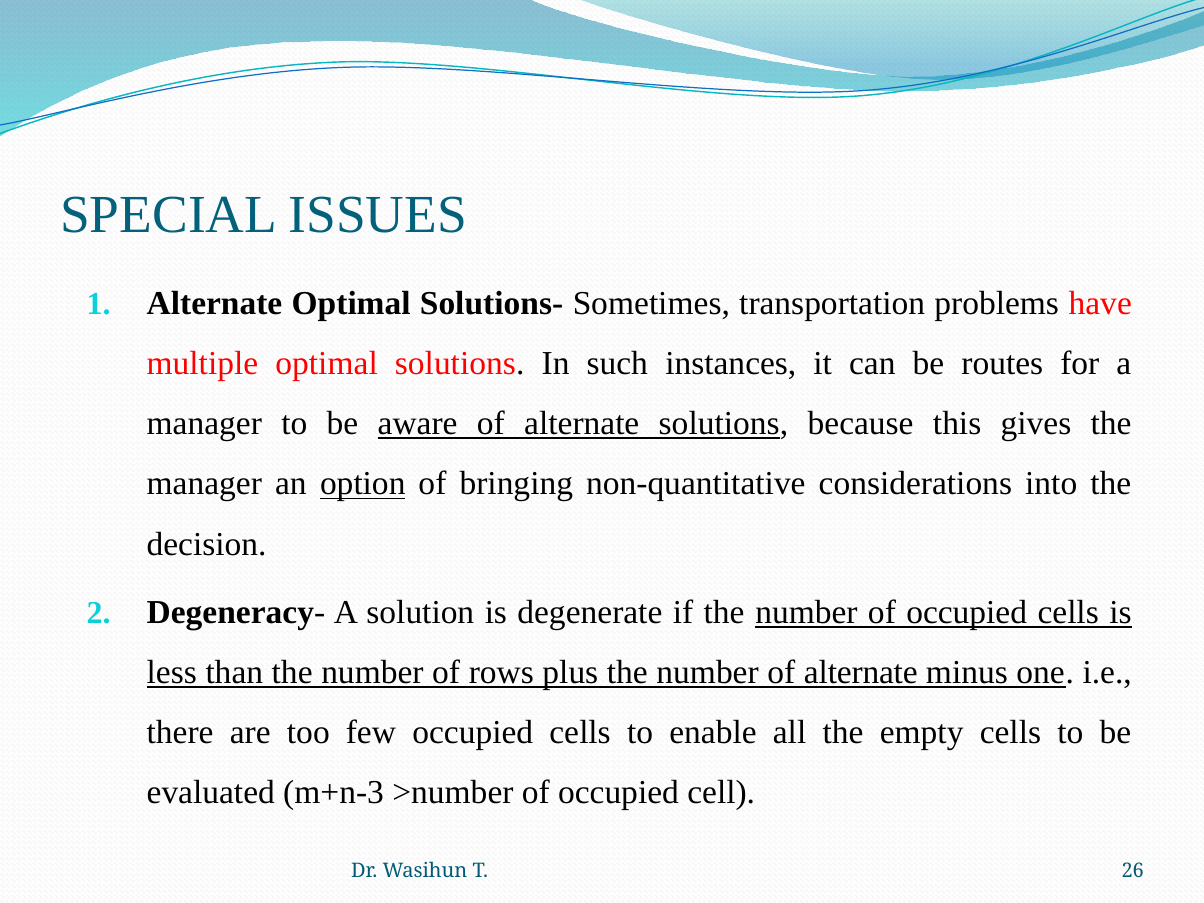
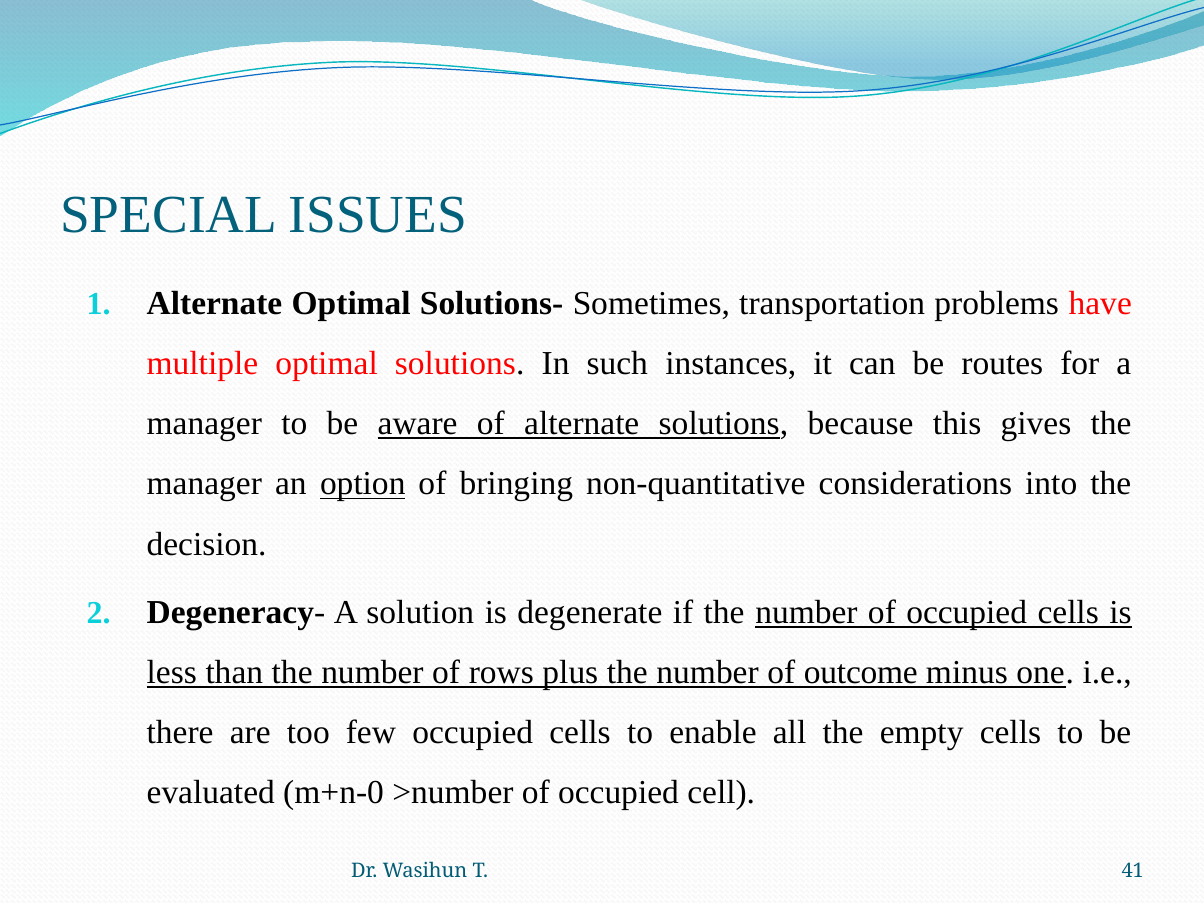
number of alternate: alternate -> outcome
m+n-3: m+n-3 -> m+n-0
26: 26 -> 41
